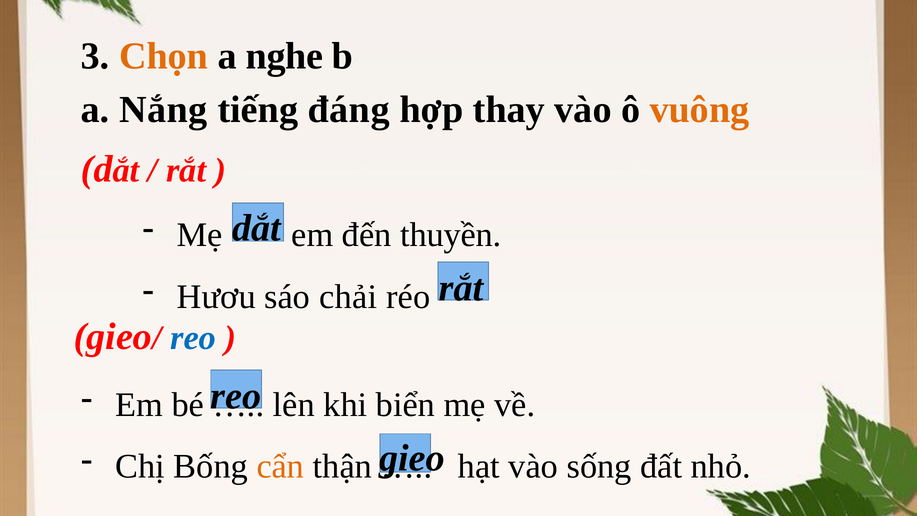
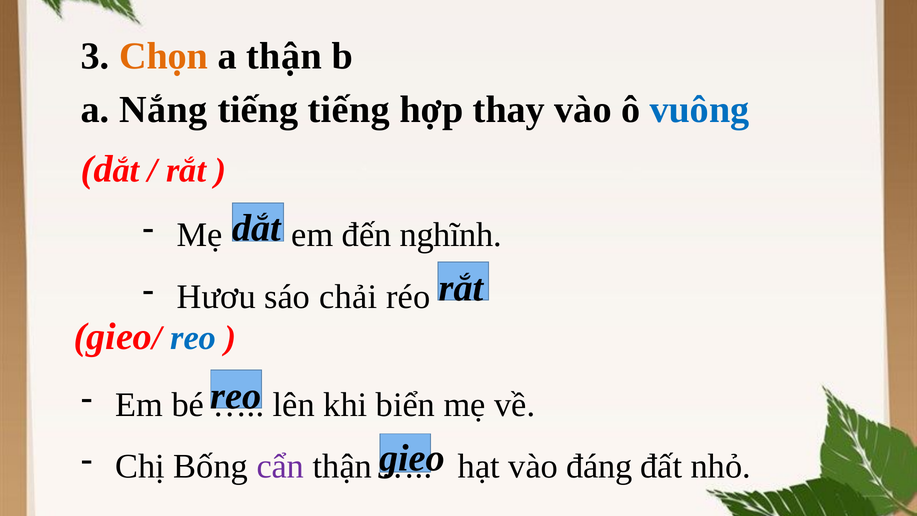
a nghe: nghe -> thận
tiếng đáng: đáng -> tiếng
vuông colour: orange -> blue
thuyền: thuyền -> nghĩnh
cẩn colour: orange -> purple
sống: sống -> đáng
